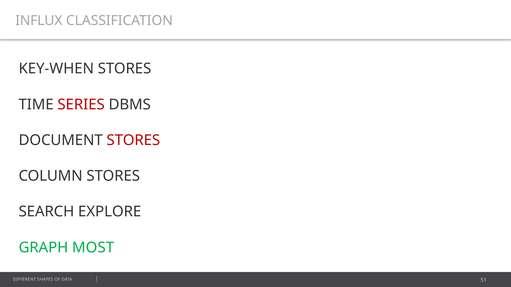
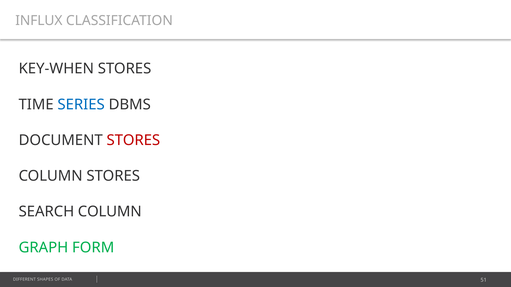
SERIES colour: red -> blue
SEARCH EXPLORE: EXPLORE -> COLUMN
MOST: MOST -> FORM
